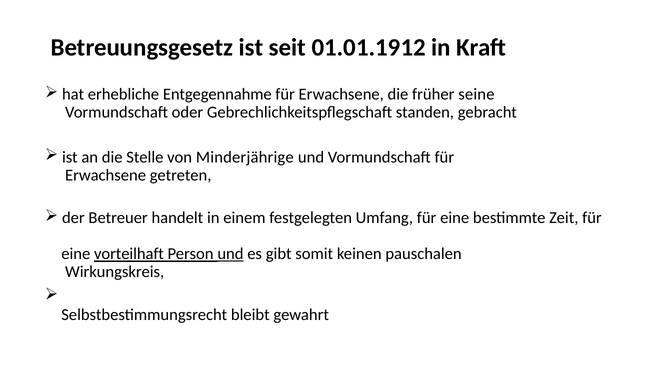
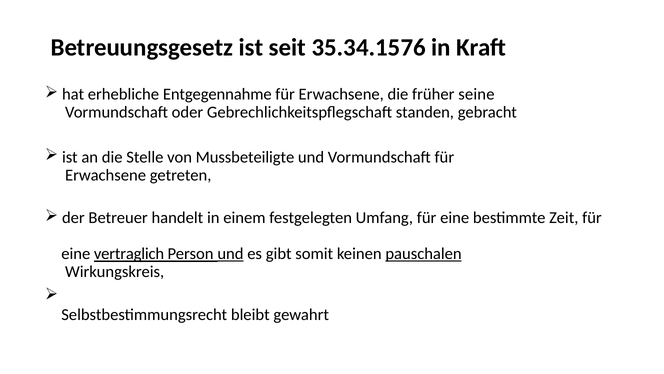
01.01.1912: 01.01.1912 -> 35.34.1576
Minderjährige: Minderjährige -> Mussbeteiligte
vorteilhaft: vorteilhaft -> vertraglich
pauschalen underline: none -> present
